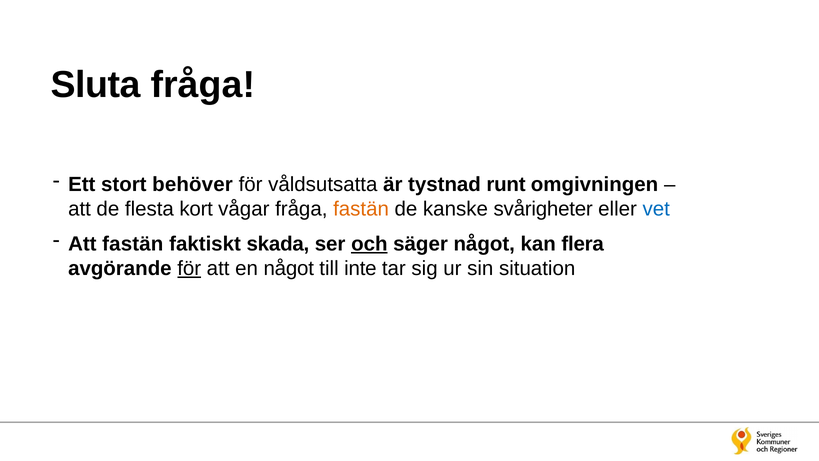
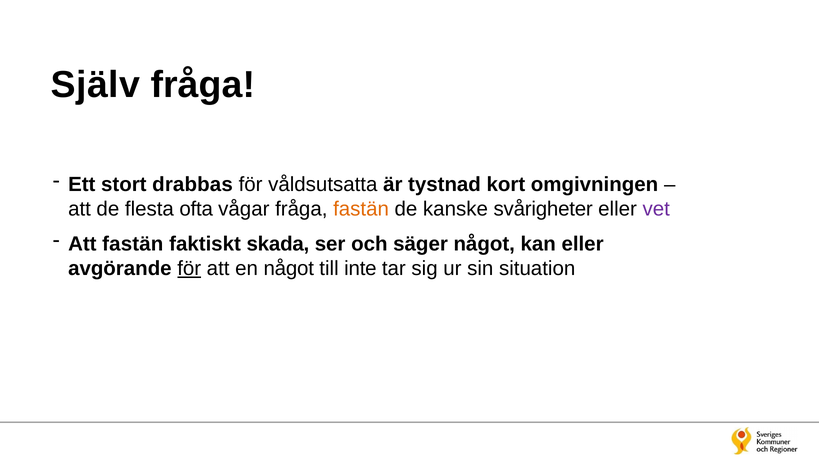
Sluta: Sluta -> Själv
behöver: behöver -> drabbas
runt: runt -> kort
kort: kort -> ofta
vet colour: blue -> purple
och underline: present -> none
kan flera: flera -> eller
